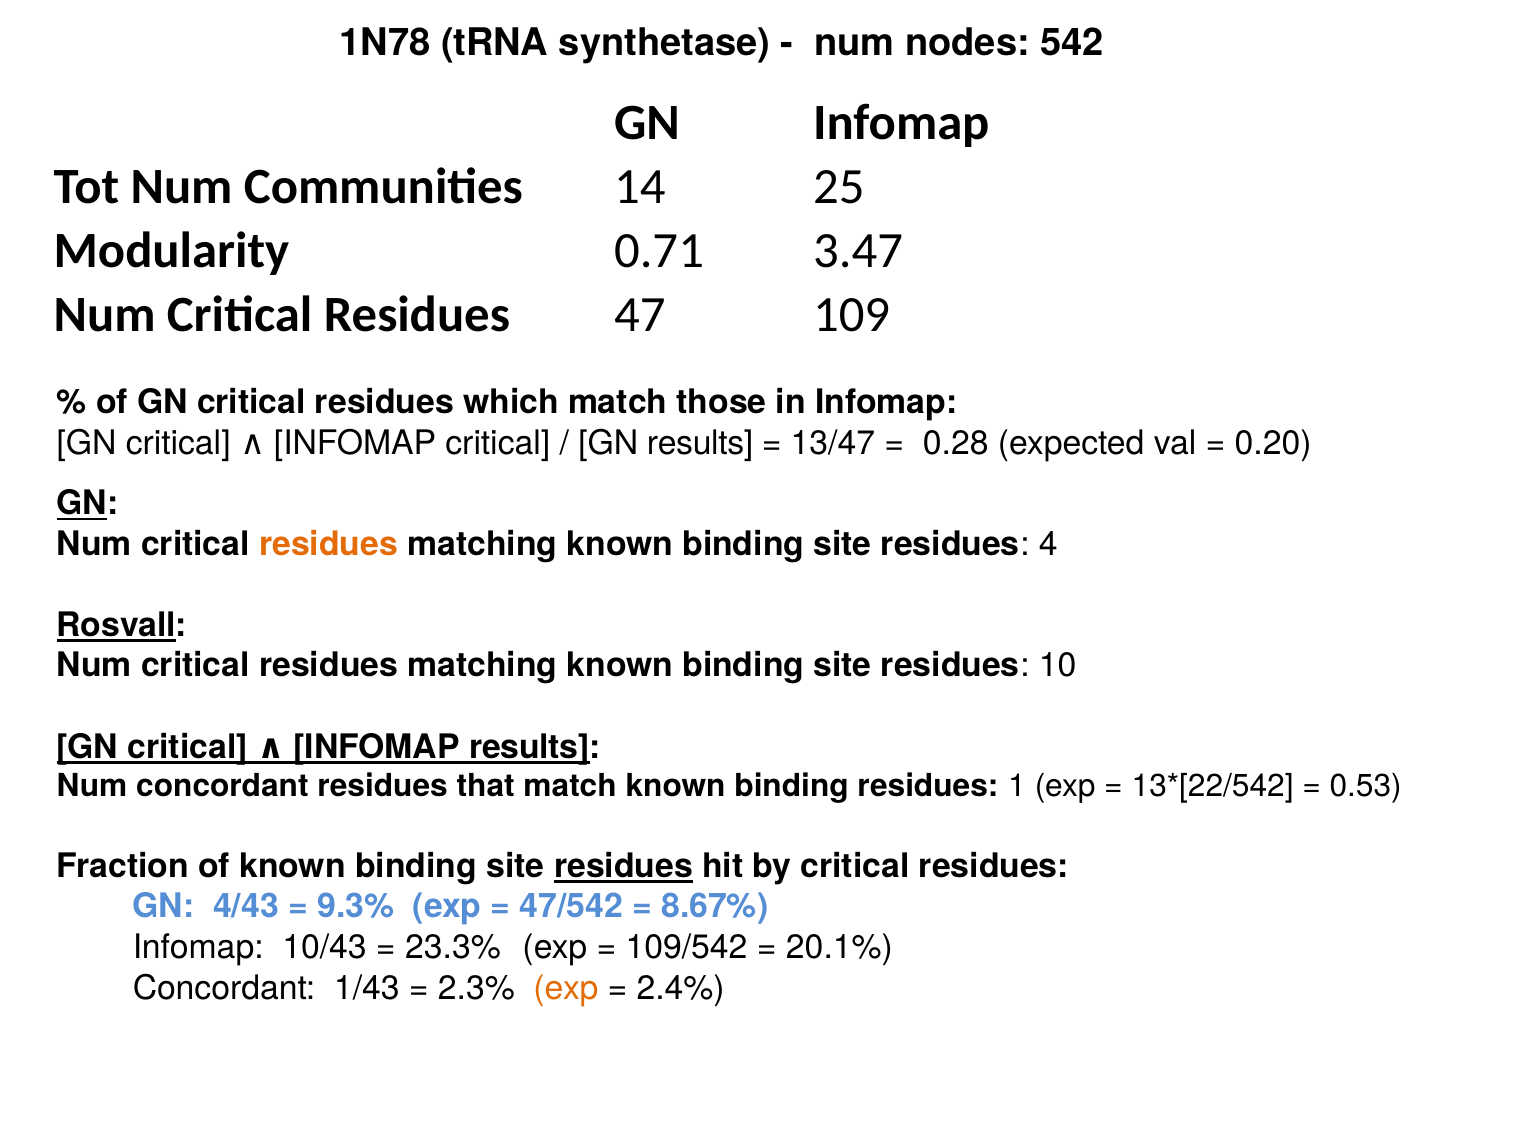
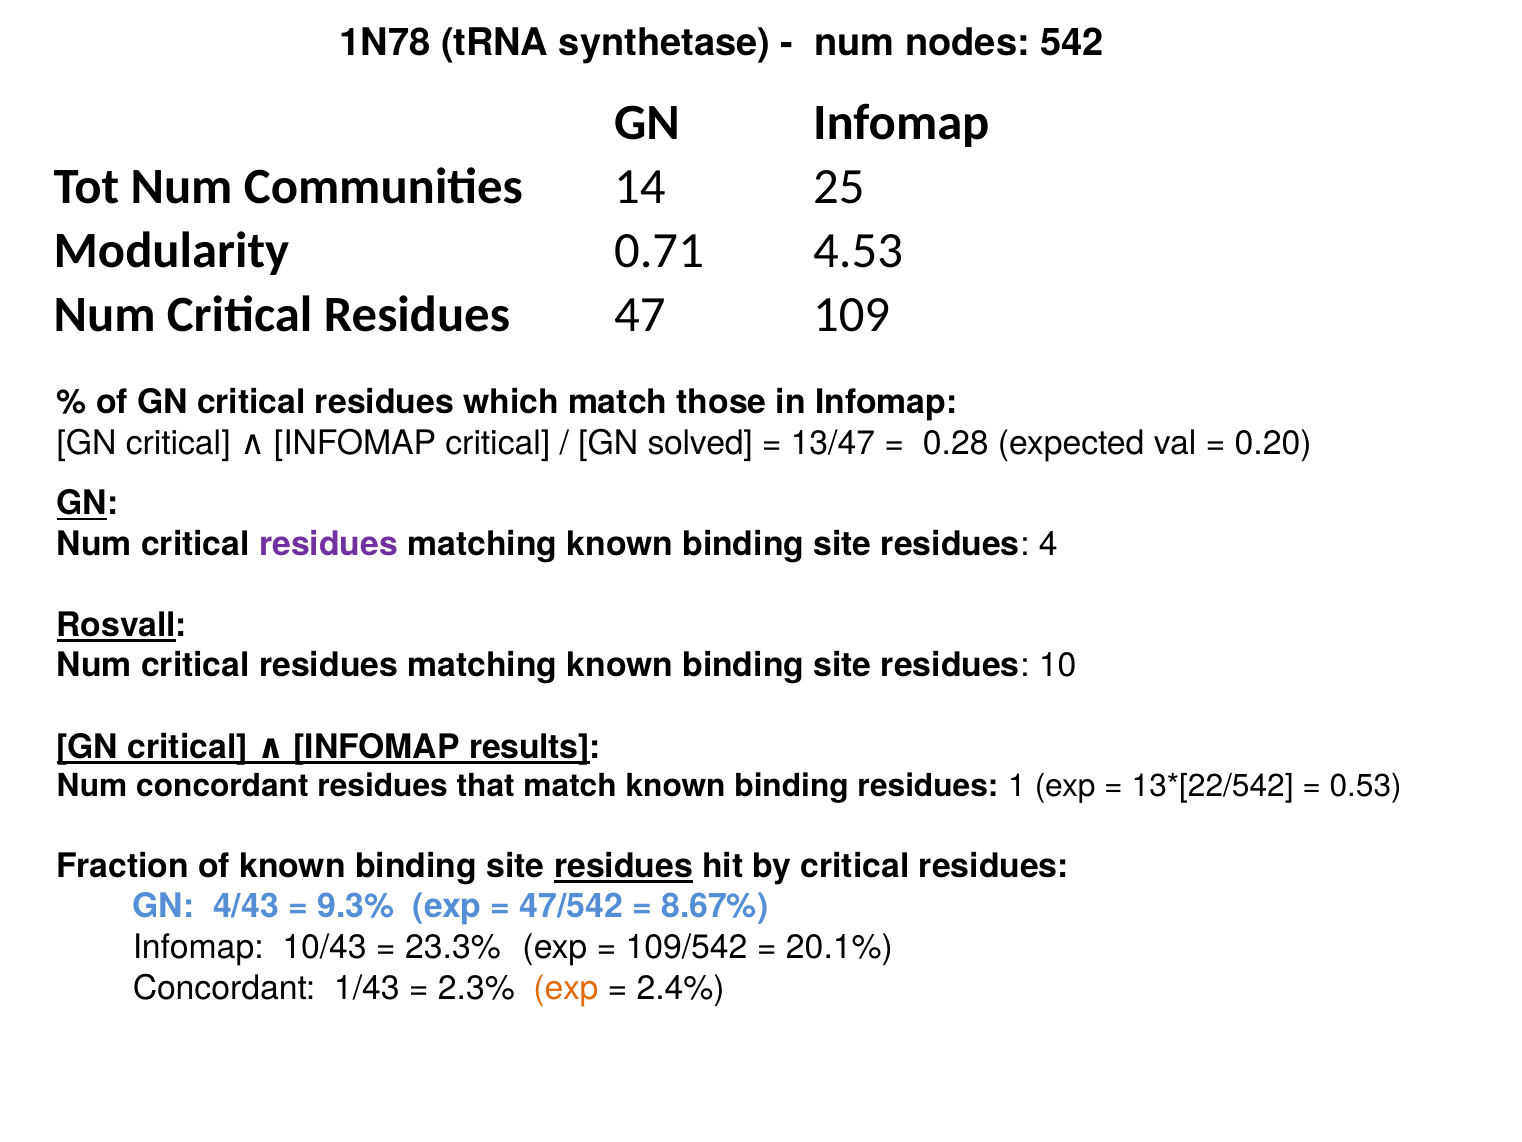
3.47: 3.47 -> 4.53
GN results: results -> solved
residues at (329, 544) colour: orange -> purple
